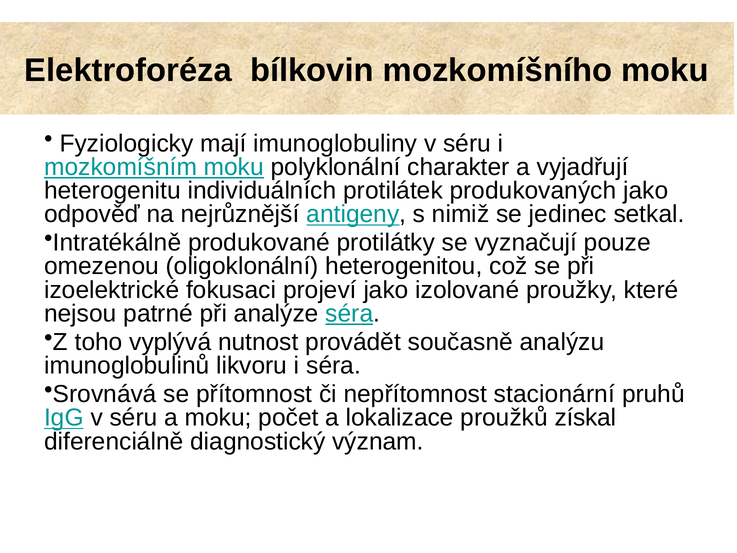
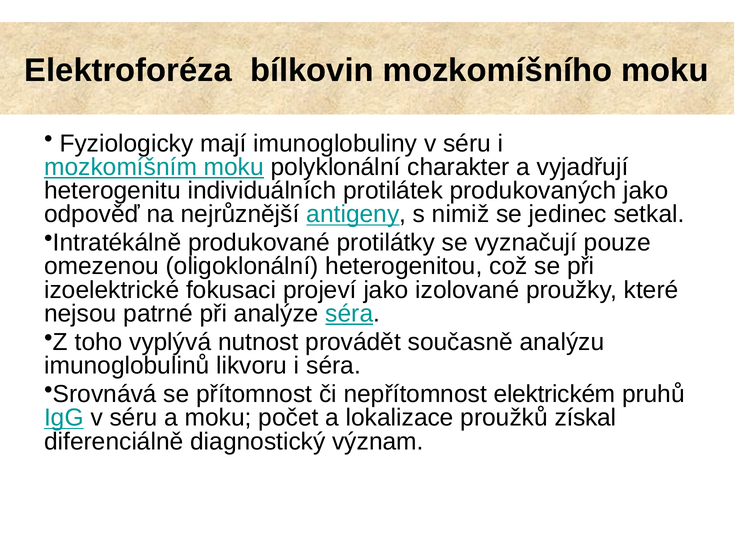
stacionární: stacionární -> elektrickém
